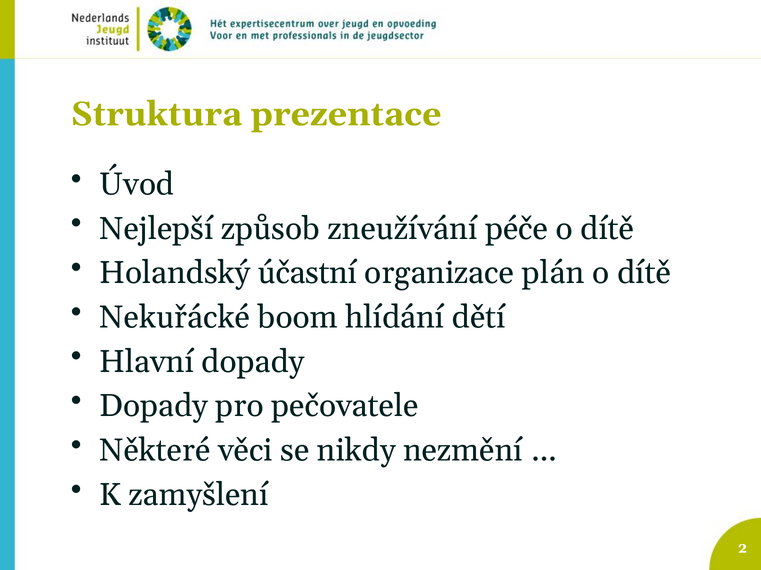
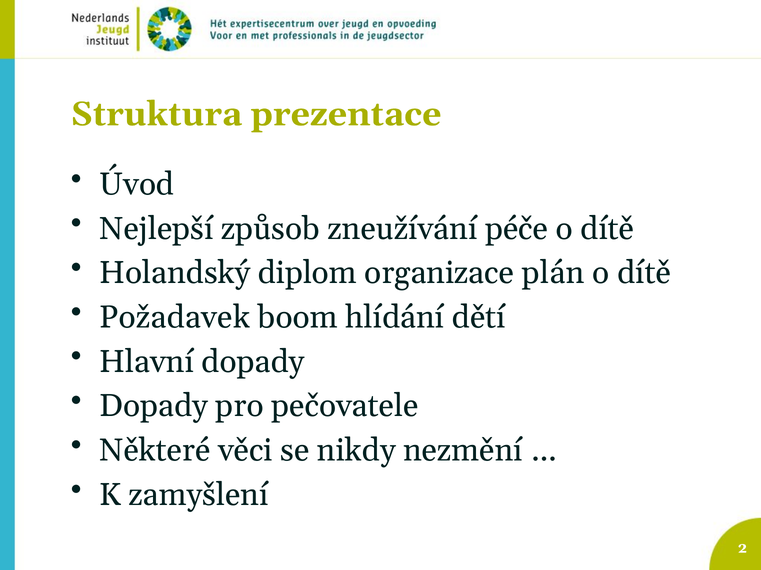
účastní: účastní -> diplom
Nekuřácké: Nekuřácké -> Požadavek
